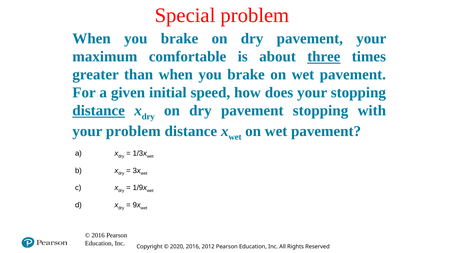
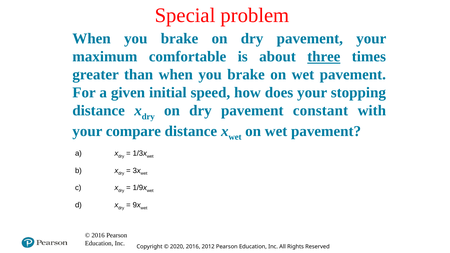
distance at (99, 111) underline: present -> none
pavement stopping: stopping -> constant
your problem: problem -> compare
